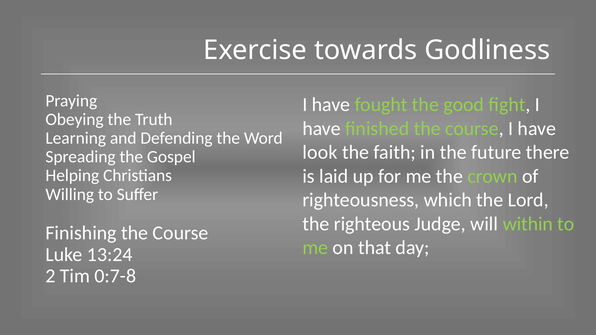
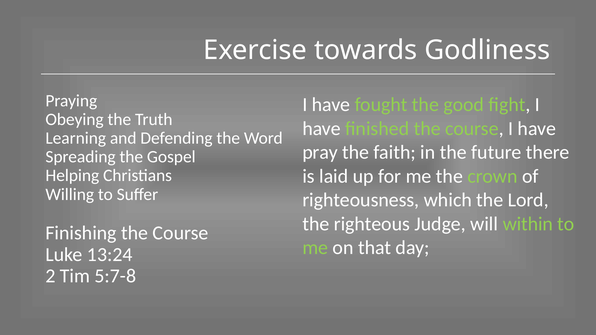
look: look -> pray
0:7-8: 0:7-8 -> 5:7-8
